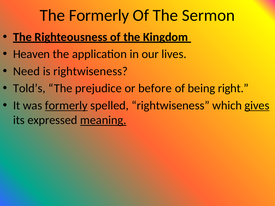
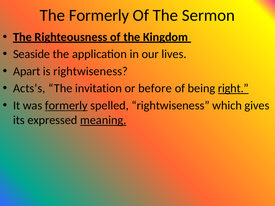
Heaven: Heaven -> Seaside
Need: Need -> Apart
Told’s: Told’s -> Acts’s
prejudice: prejudice -> invitation
right underline: none -> present
gives underline: present -> none
